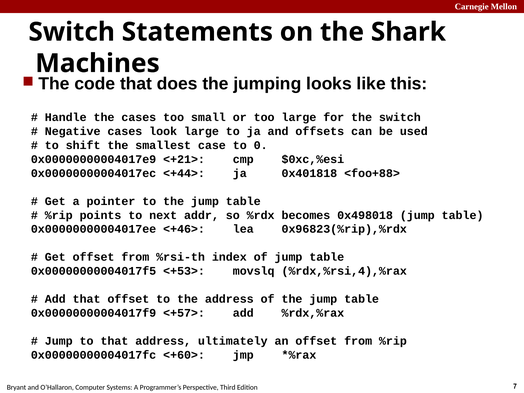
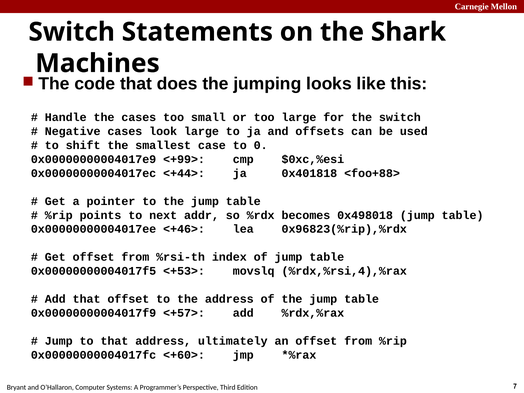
<+21>: <+21> -> <+99>
